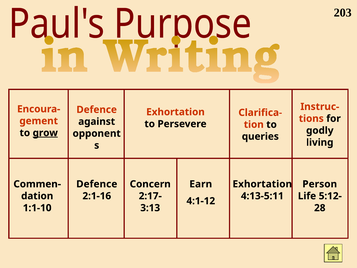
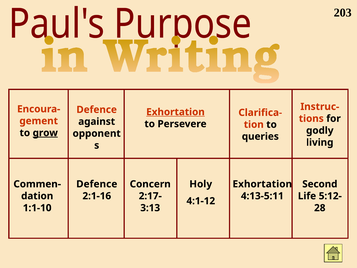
Exhortation at (175, 112) underline: none -> present
Earn: Earn -> Holy
Person: Person -> Second
